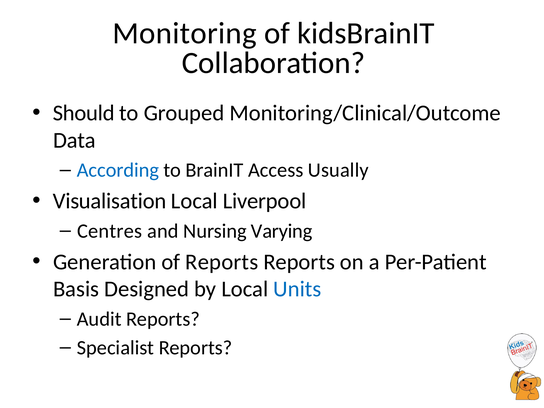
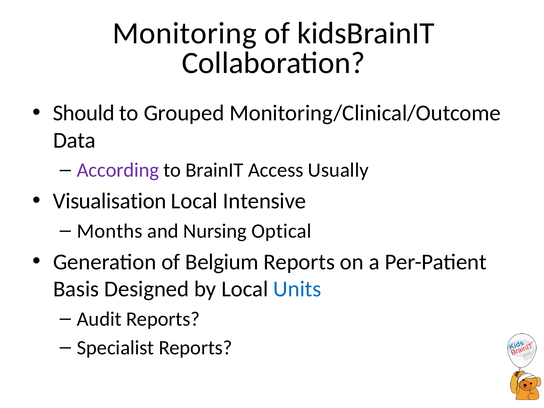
According colour: blue -> purple
Liverpool: Liverpool -> Intensive
Centres: Centres -> Months
Varying: Varying -> Optical
of Reports: Reports -> Belgium
